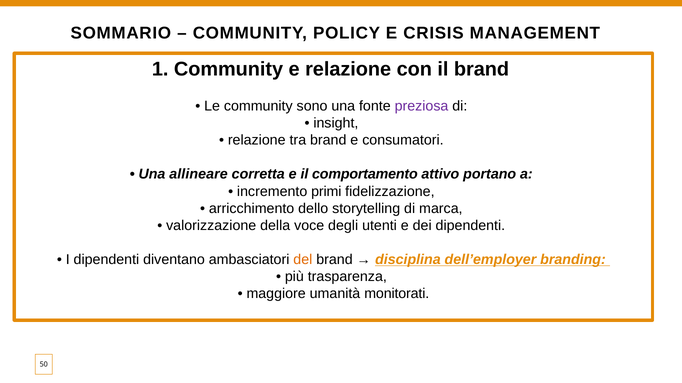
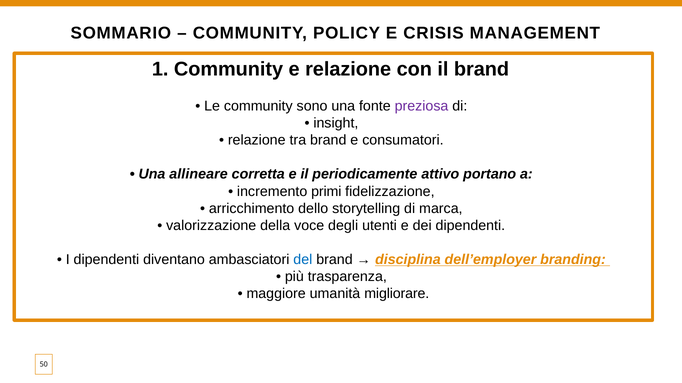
comportamento: comportamento -> periodicamente
del colour: orange -> blue
monitorati: monitorati -> migliorare
